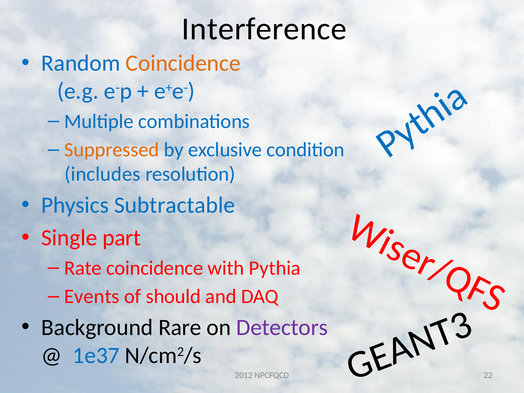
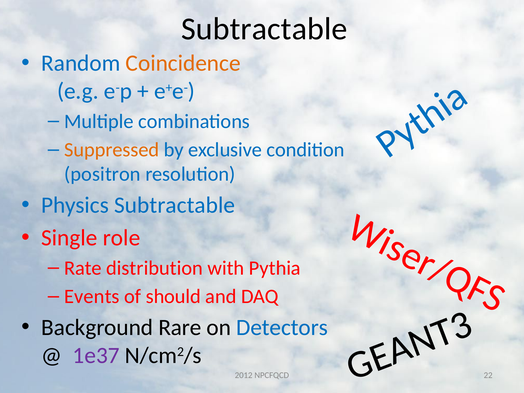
Interference at (264, 29): Interference -> Subtractable
includes: includes -> positron
part: part -> role
Rate coincidence: coincidence -> distribution
Detectors colour: purple -> blue
1e37 colour: blue -> purple
